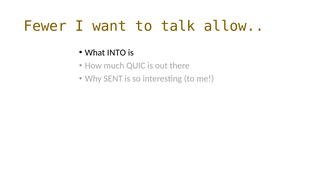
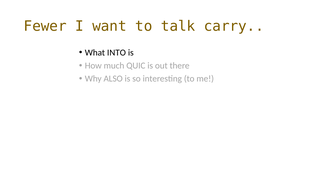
allow: allow -> carry
SENT: SENT -> ALSO
